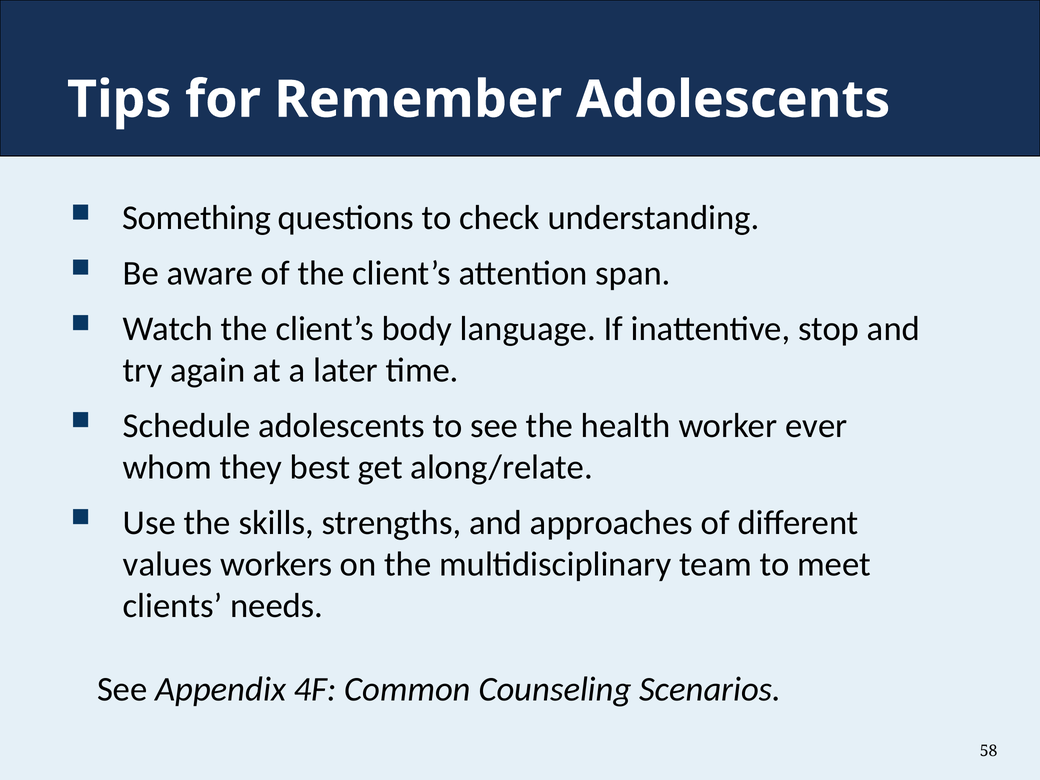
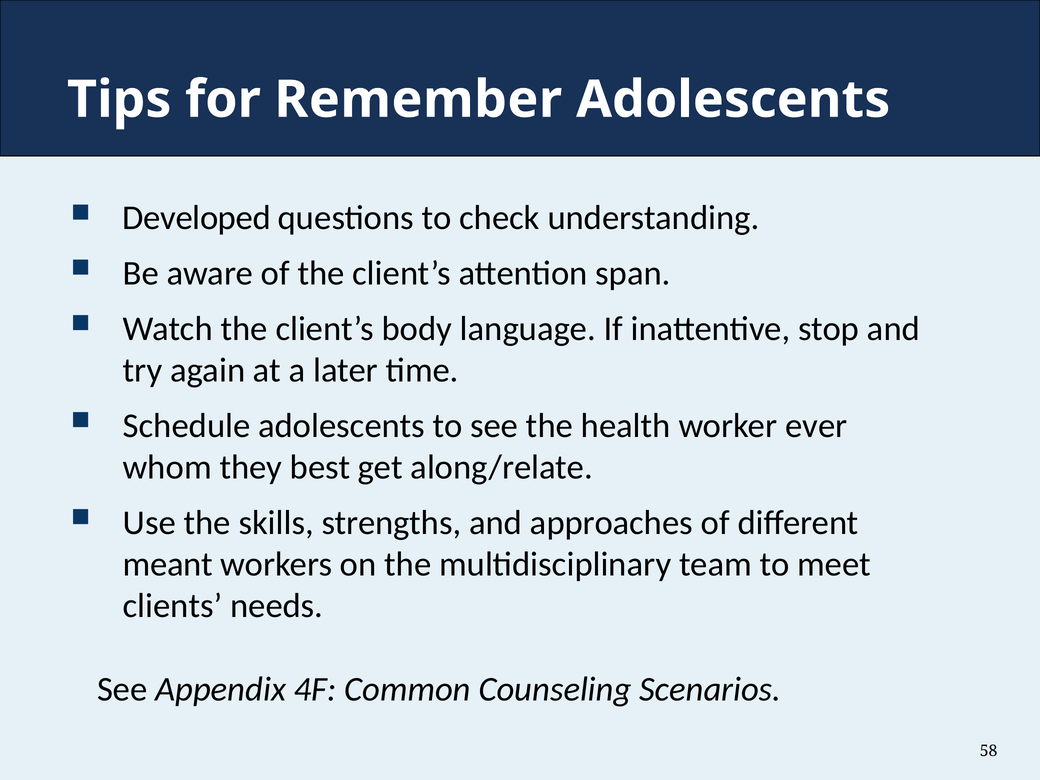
Something: Something -> Developed
values: values -> meant
